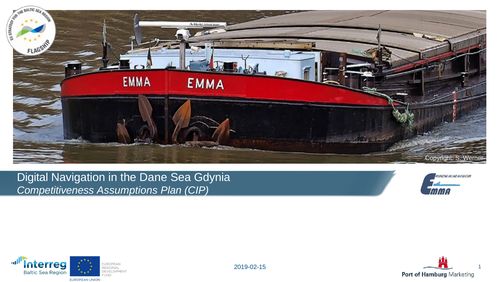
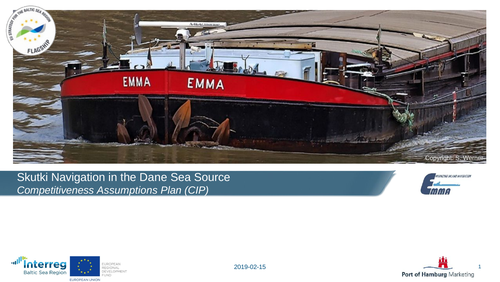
Digital: Digital -> Skutki
Gdynia: Gdynia -> Source
